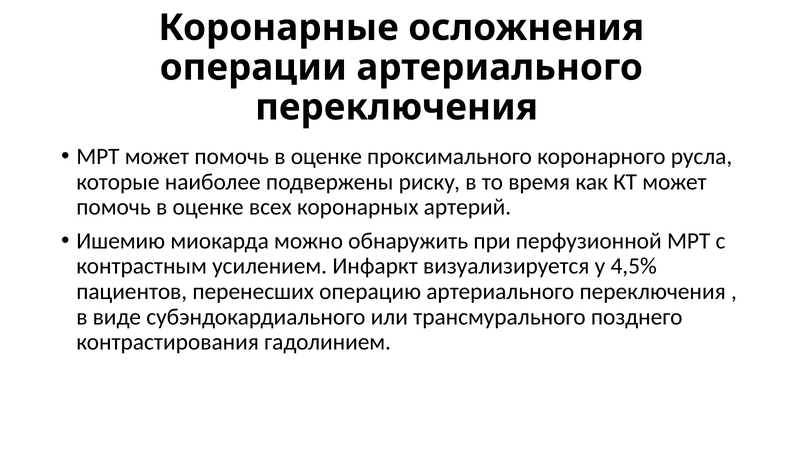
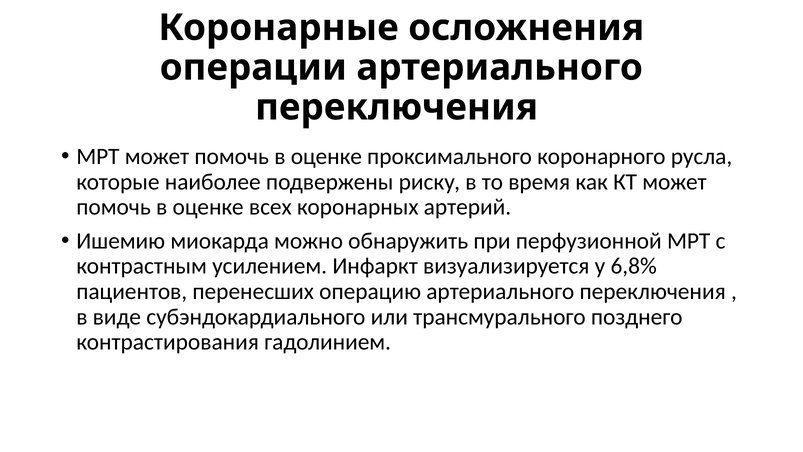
4,5%: 4,5% -> 6,8%
